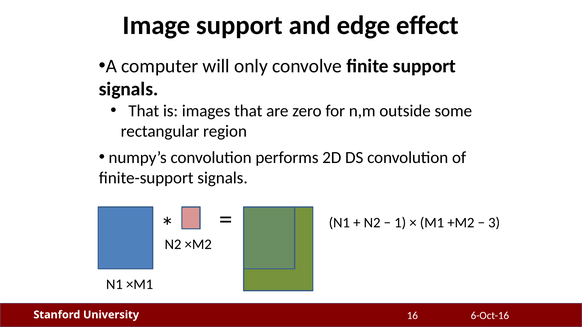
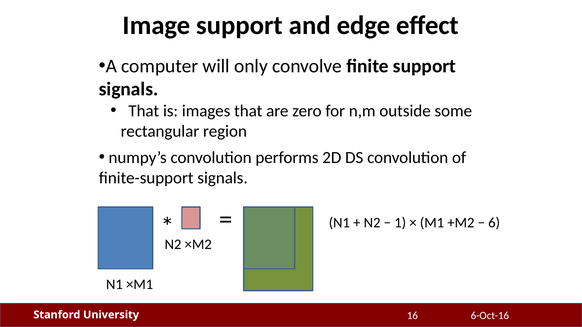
3: 3 -> 6
